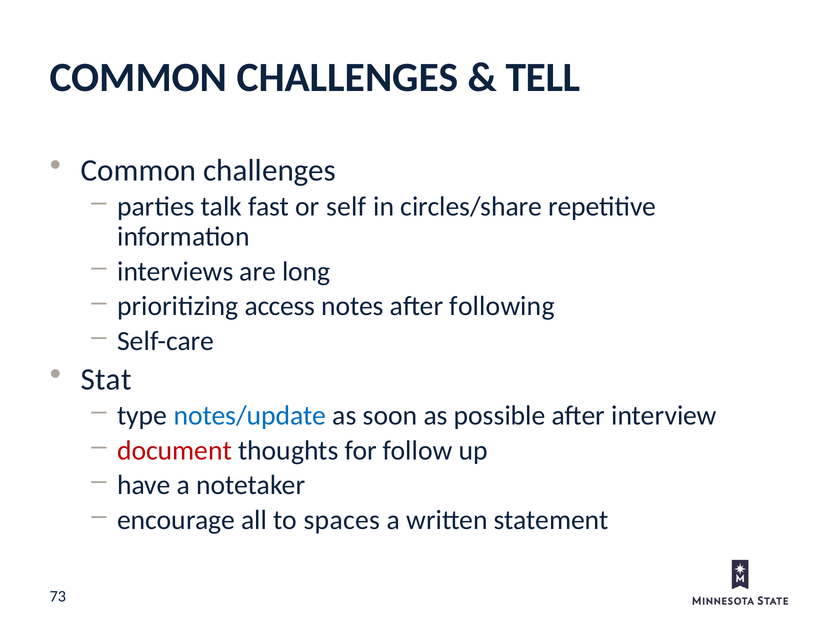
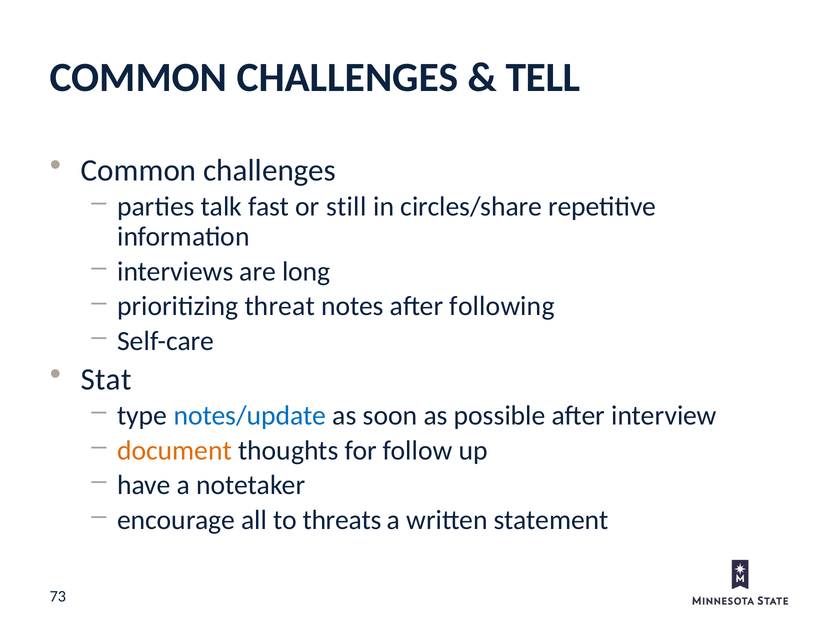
self: self -> still
access: access -> threat
document colour: red -> orange
spaces: spaces -> threats
